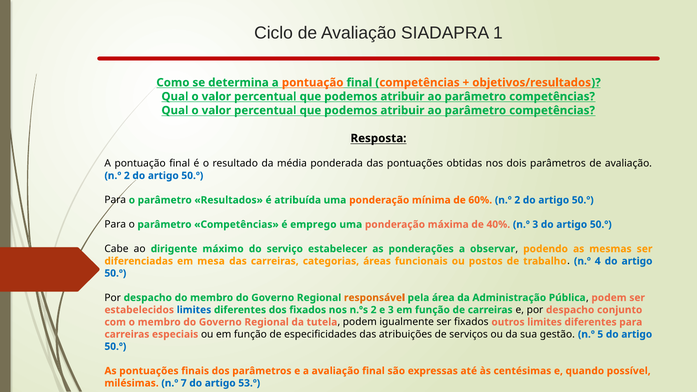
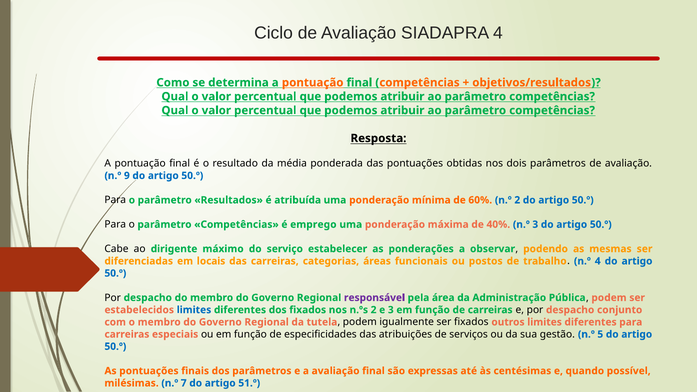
SIADAPRA 1: 1 -> 4
2 at (127, 176): 2 -> 9
mesa: mesa -> locais
responsável colour: orange -> purple
53.º: 53.º -> 51.º
